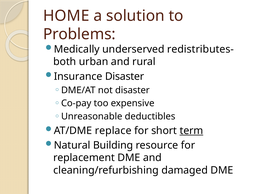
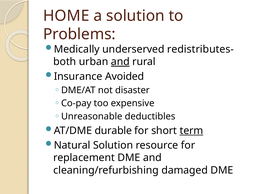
and at (120, 62) underline: none -> present
Insurance Disaster: Disaster -> Avoided
replace: replace -> durable
Natural Building: Building -> Solution
